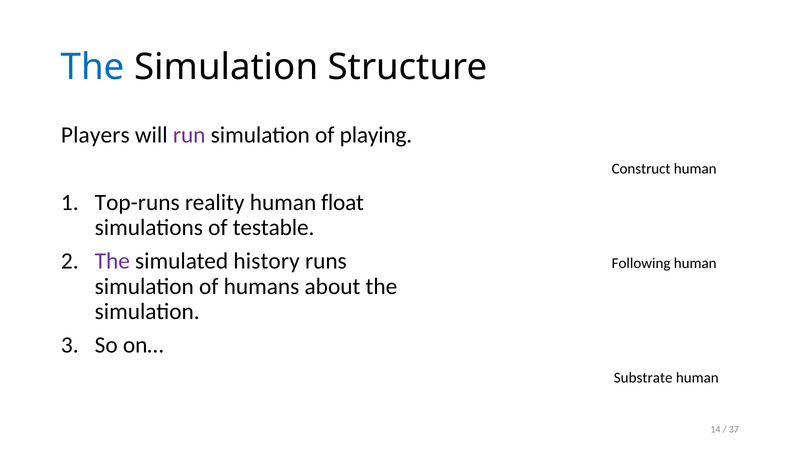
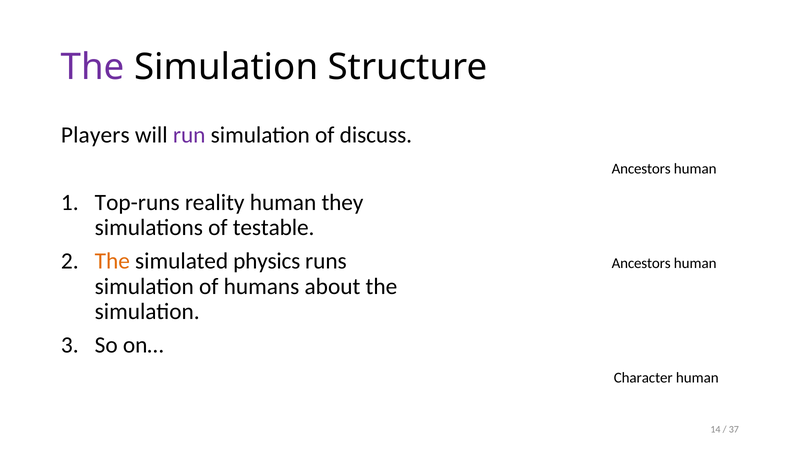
The at (93, 67) colour: blue -> purple
playing: playing -> discuss
Construct at (641, 169): Construct -> Ancestors
float: float -> they
The at (112, 261) colour: purple -> orange
history: history -> physics
Following at (641, 263): Following -> Ancestors
Substrate: Substrate -> Character
